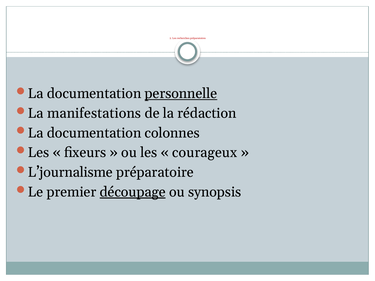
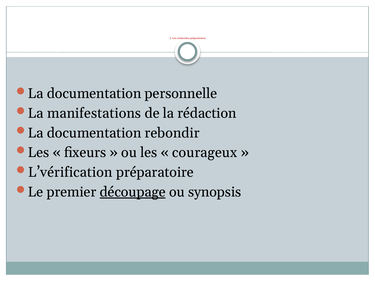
personnelle underline: present -> none
colonnes: colonnes -> rebondir
L’journalisme: L’journalisme -> L’vérification
